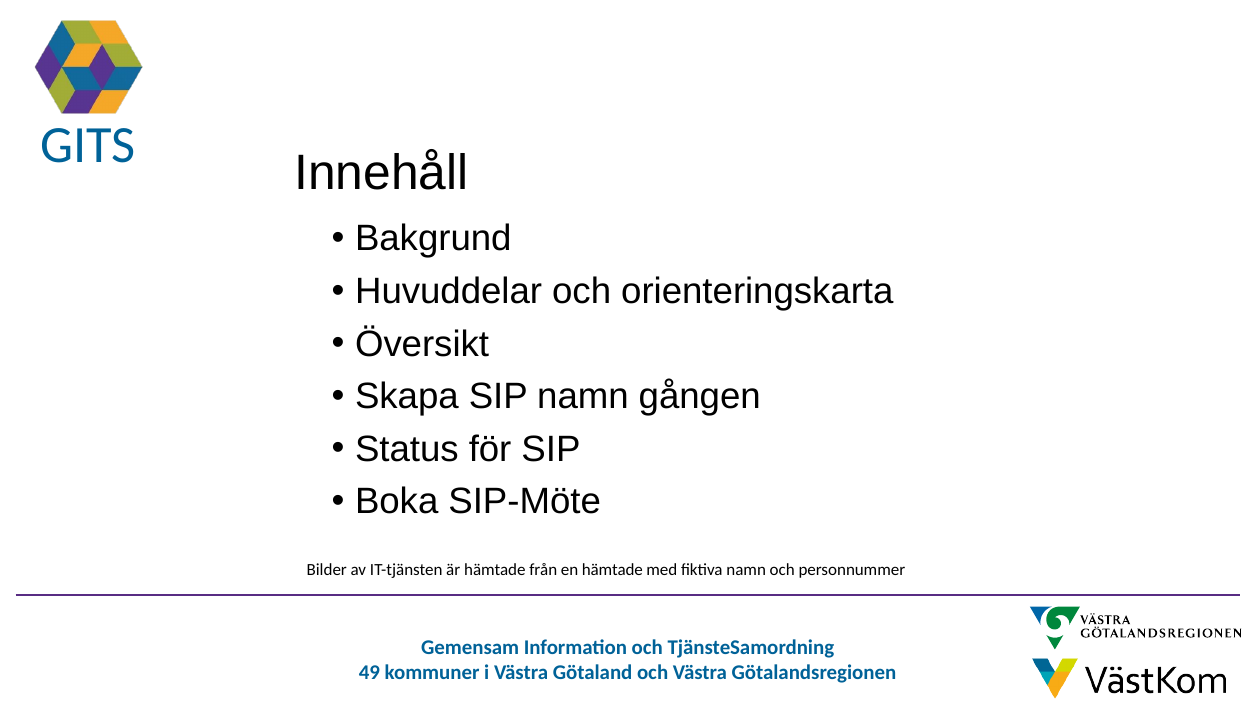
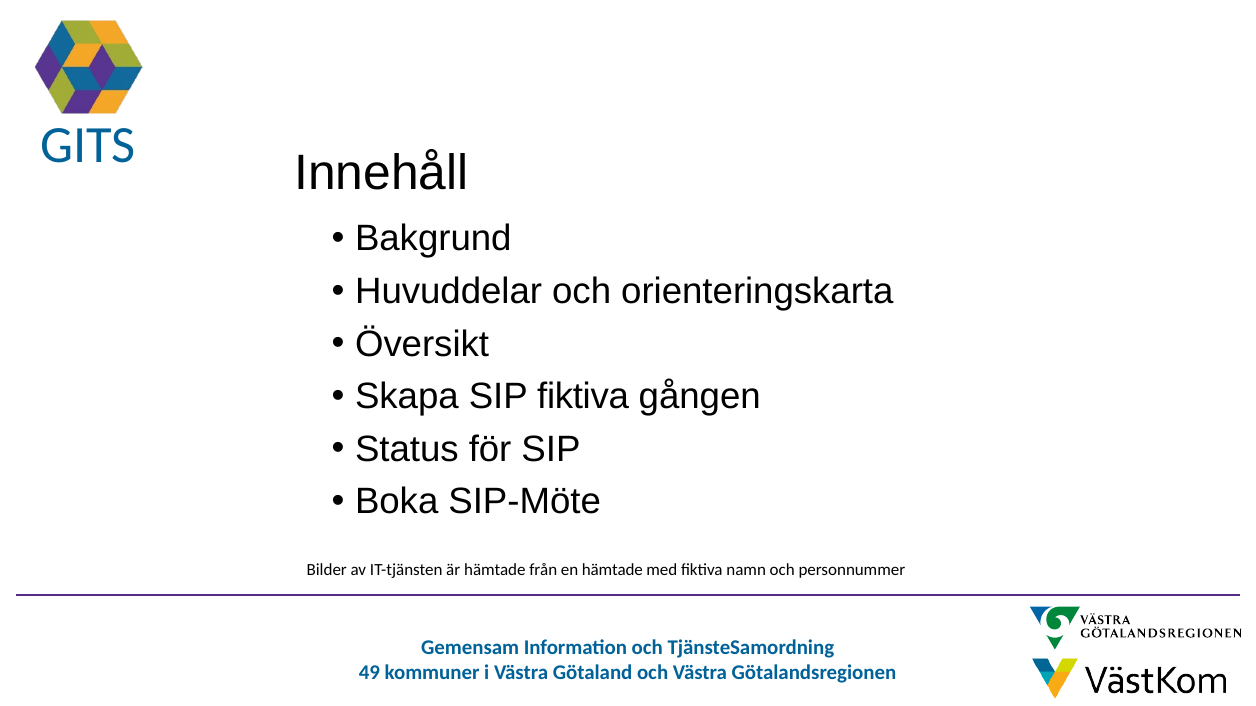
SIP namn: namn -> fiktiva
